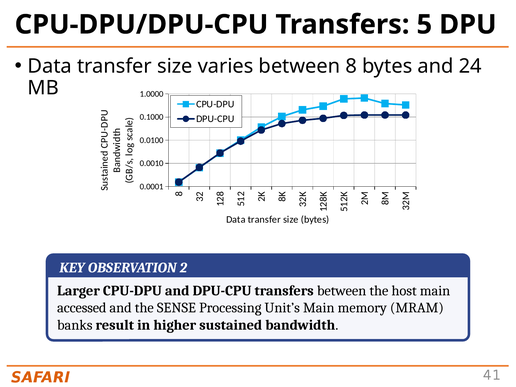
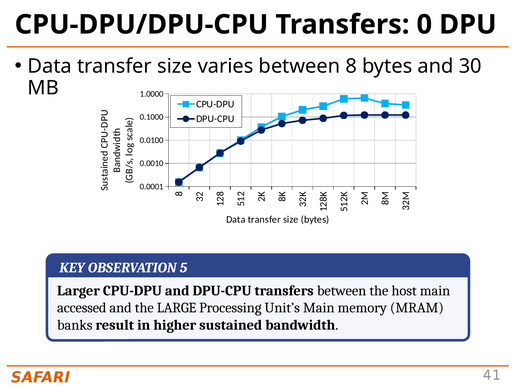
Transfers 5: 5 -> 0
24: 24 -> 30
OBSERVATION 2: 2 -> 5
SENSE: SENSE -> LARGE
